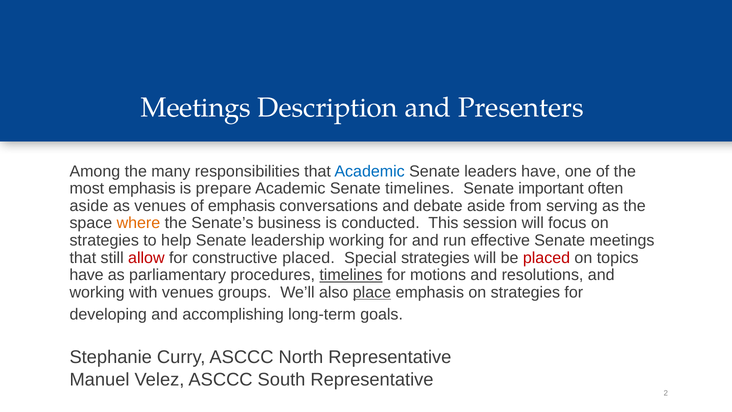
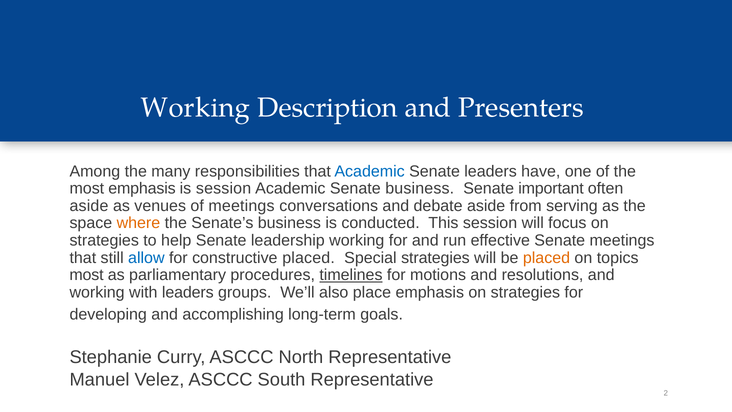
Meetings at (196, 108): Meetings -> Working
is prepare: prepare -> session
Senate timelines: timelines -> business
of emphasis: emphasis -> meetings
allow colour: red -> blue
placed at (547, 258) colour: red -> orange
have at (87, 275): have -> most
with venues: venues -> leaders
place underline: present -> none
